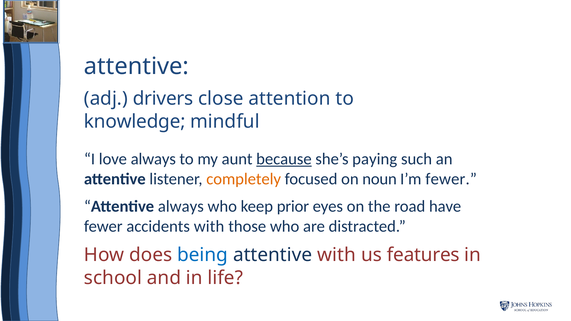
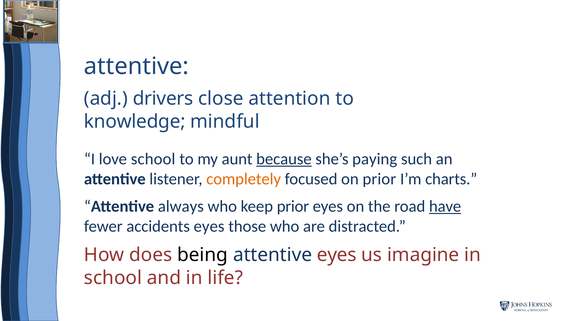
love always: always -> school
on noun: noun -> prior
I’m fewer: fewer -> charts
have underline: none -> present
accidents with: with -> eyes
being colour: blue -> black
attentive with: with -> eyes
features: features -> imagine
